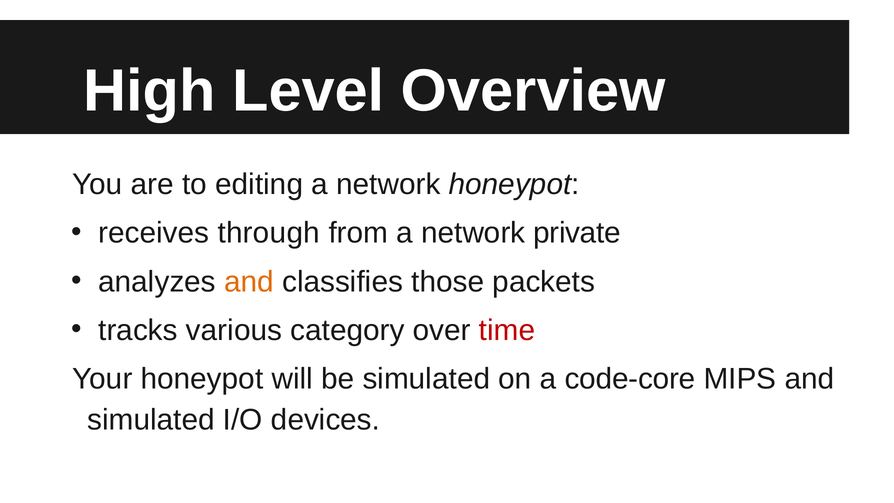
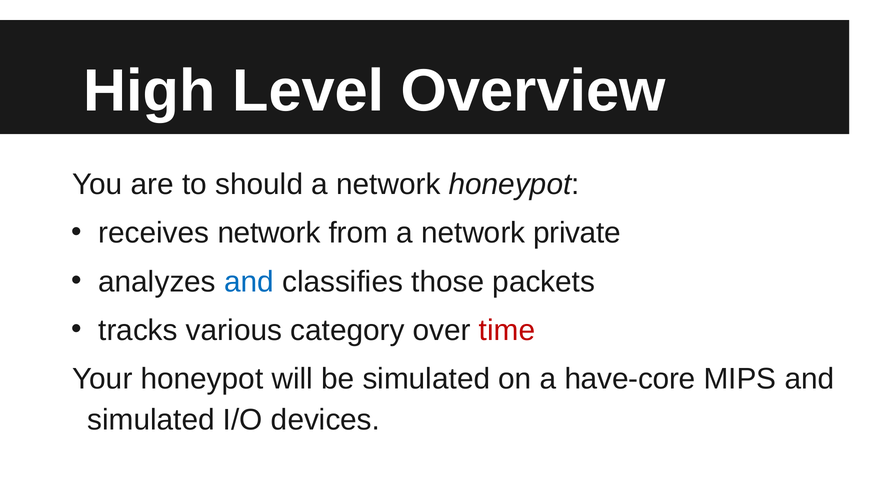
editing: editing -> should
receives through: through -> network
and at (249, 282) colour: orange -> blue
code-core: code-core -> have-core
